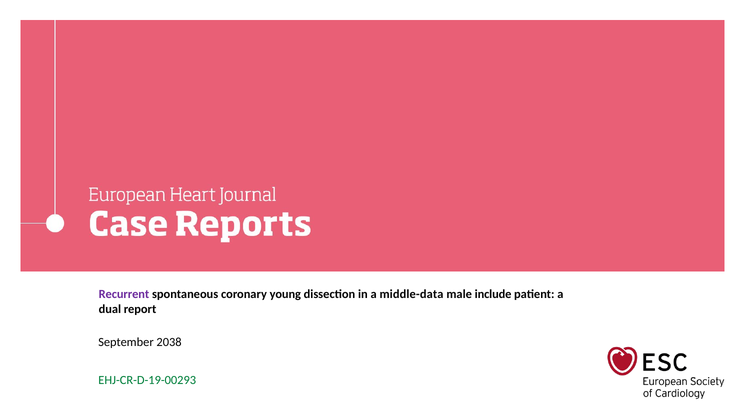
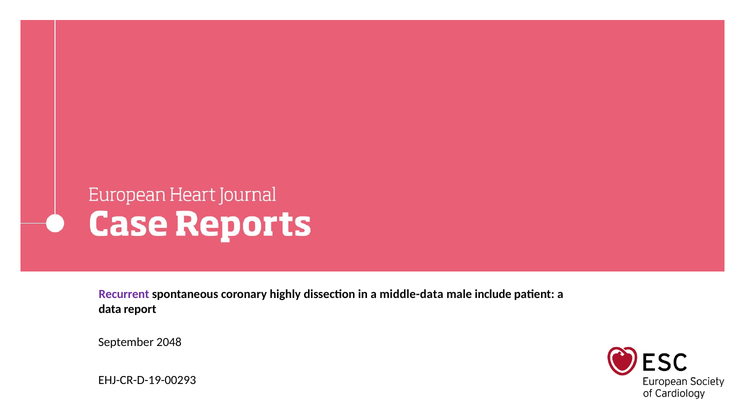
young: young -> highly
dual: dual -> data
2038: 2038 -> 2048
EHJ-CR-D-19-00293 colour: green -> black
